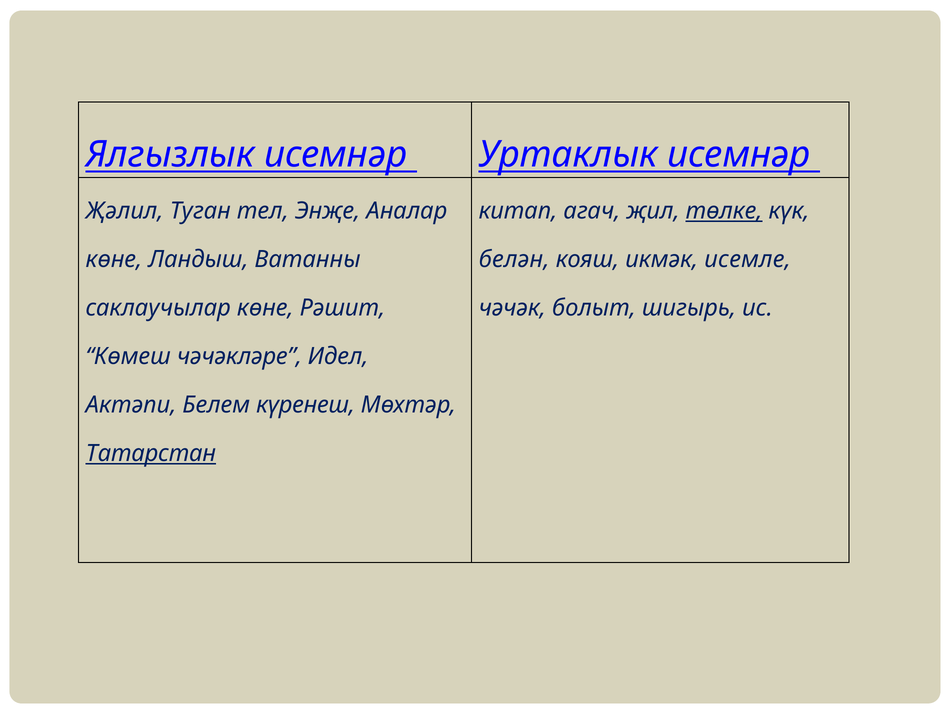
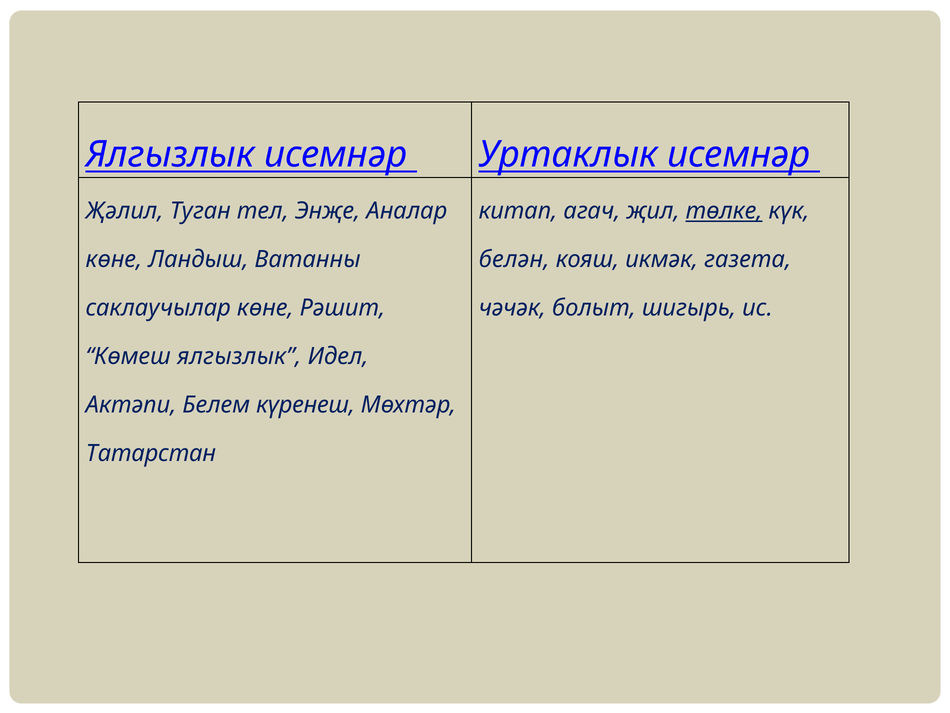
исемле: исемле -> газета
Көмеш чәчәкләре: чәчәкләре -> ялгызлык
Татарстан underline: present -> none
